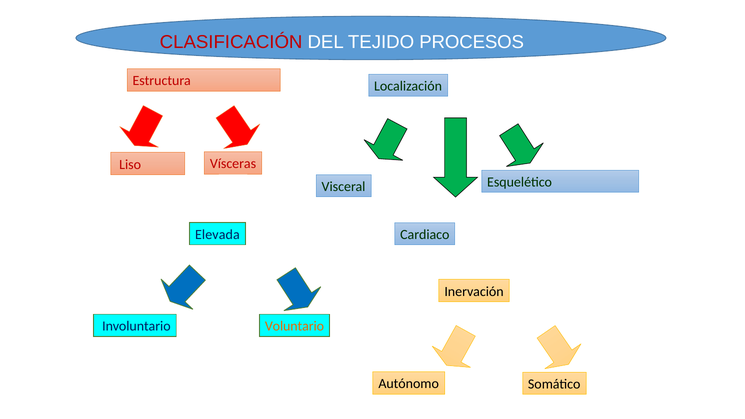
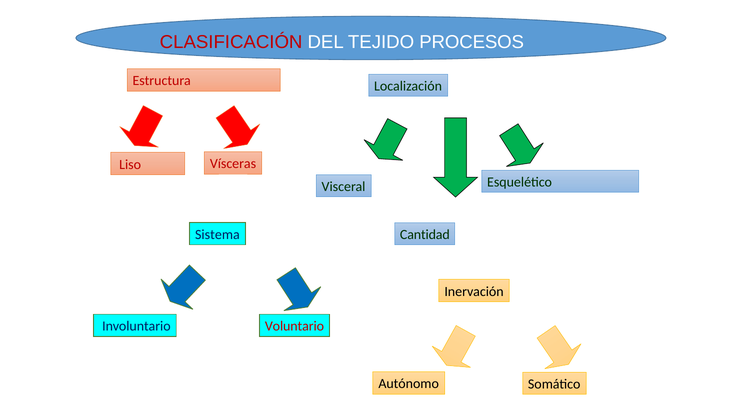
Elevada: Elevada -> Sistema
Cardiaco: Cardiaco -> Cantidad
Voluntario colour: orange -> red
